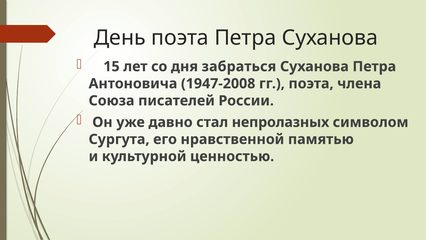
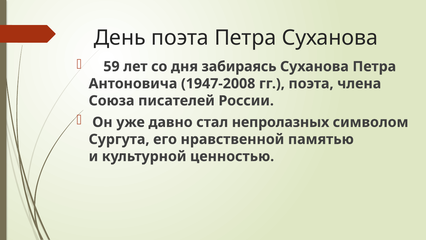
15: 15 -> 59
забраться: забраться -> забираясь
